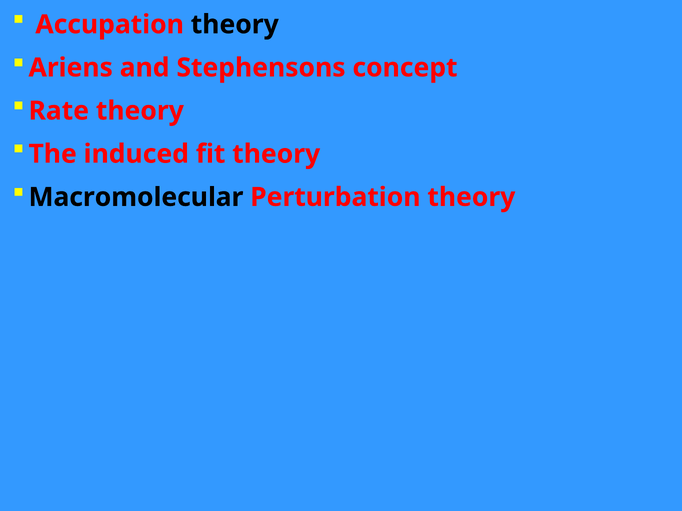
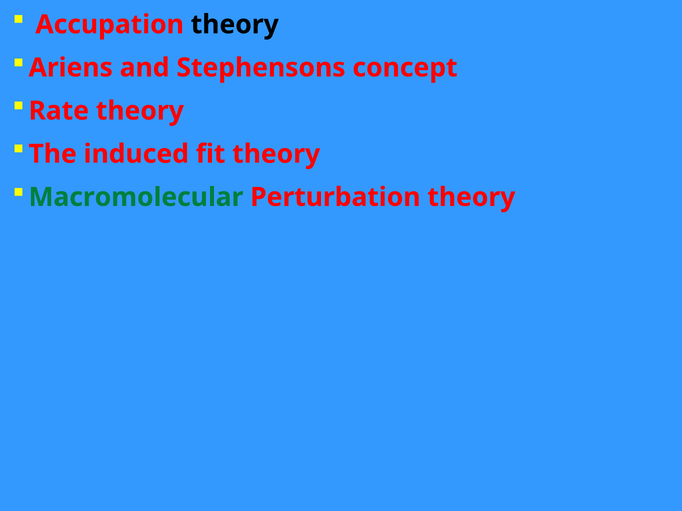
Macromolecular colour: black -> green
